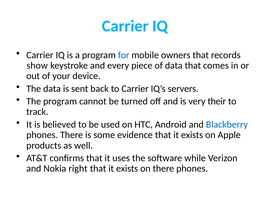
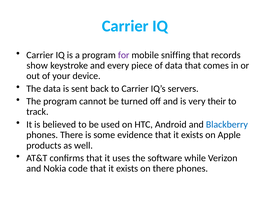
for colour: blue -> purple
owners: owners -> sniffing
right: right -> code
